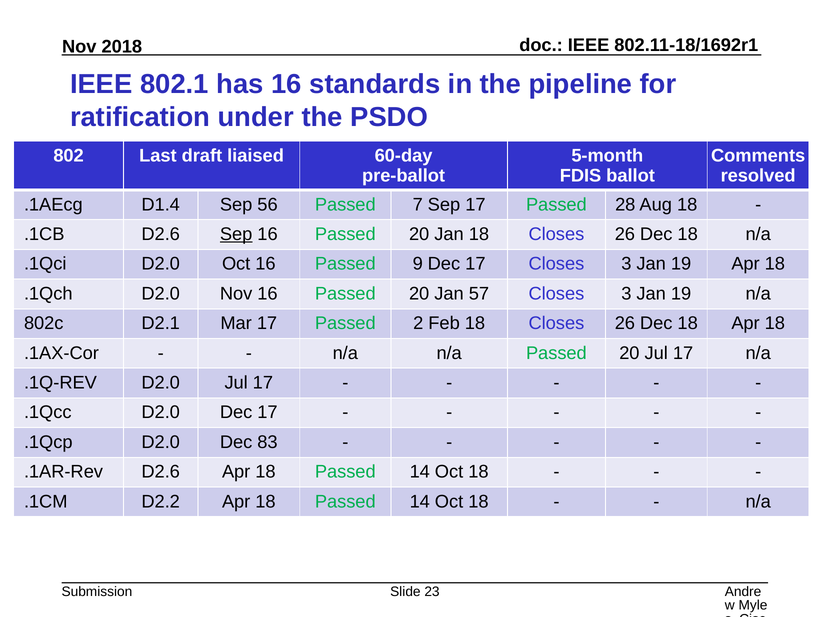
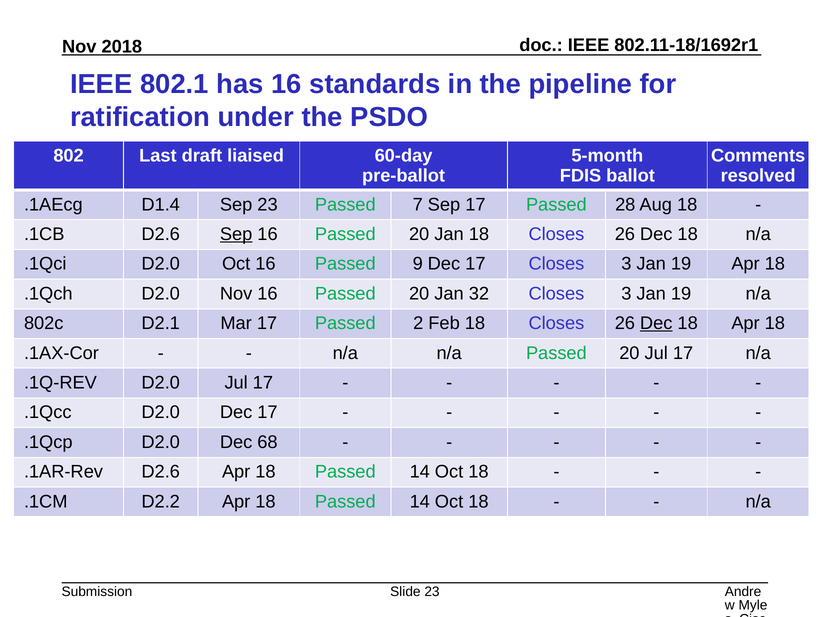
Sep 56: 56 -> 23
57: 57 -> 32
Dec at (656, 323) underline: none -> present
83: 83 -> 68
